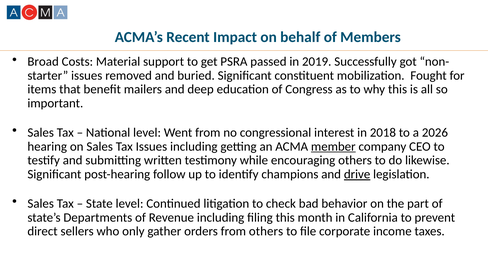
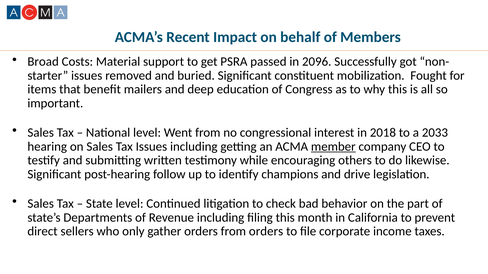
2019: 2019 -> 2096
2026: 2026 -> 2033
drive underline: present -> none
from others: others -> orders
